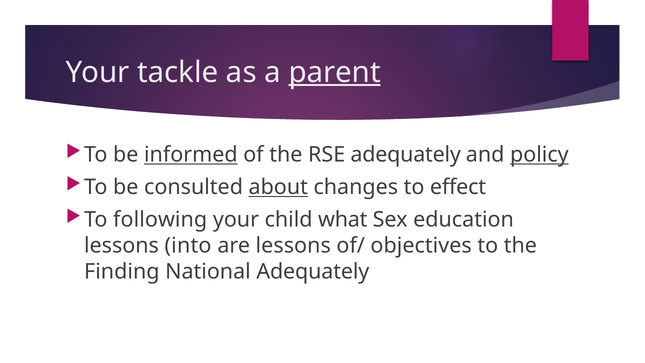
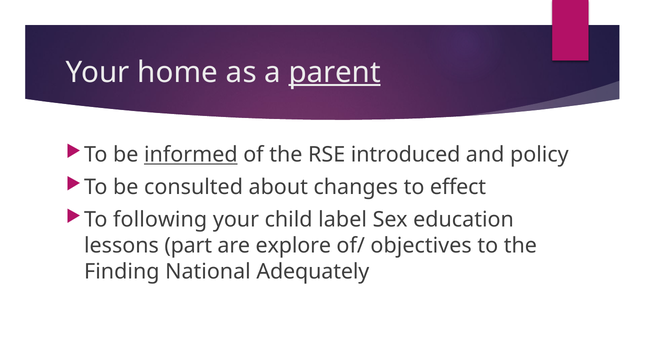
tackle: tackle -> home
RSE adequately: adequately -> introduced
policy underline: present -> none
about underline: present -> none
what: what -> label
into: into -> part
are lessons: lessons -> explore
